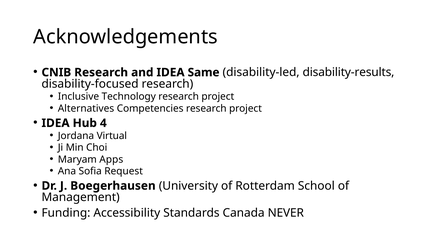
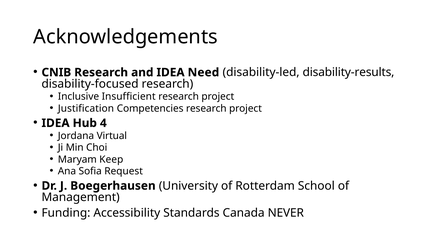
Same: Same -> Need
Technology: Technology -> Insufficient
Alternatives: Alternatives -> Justification
Apps: Apps -> Keep
